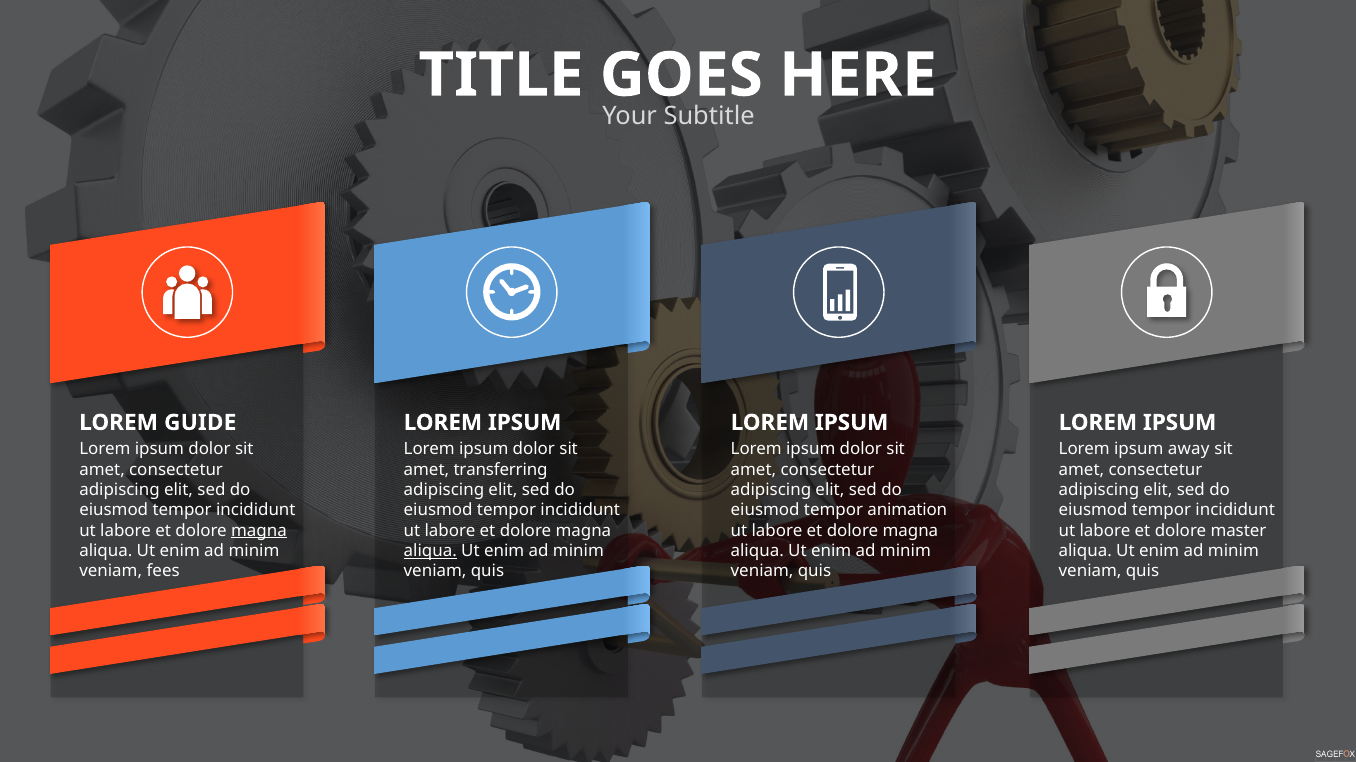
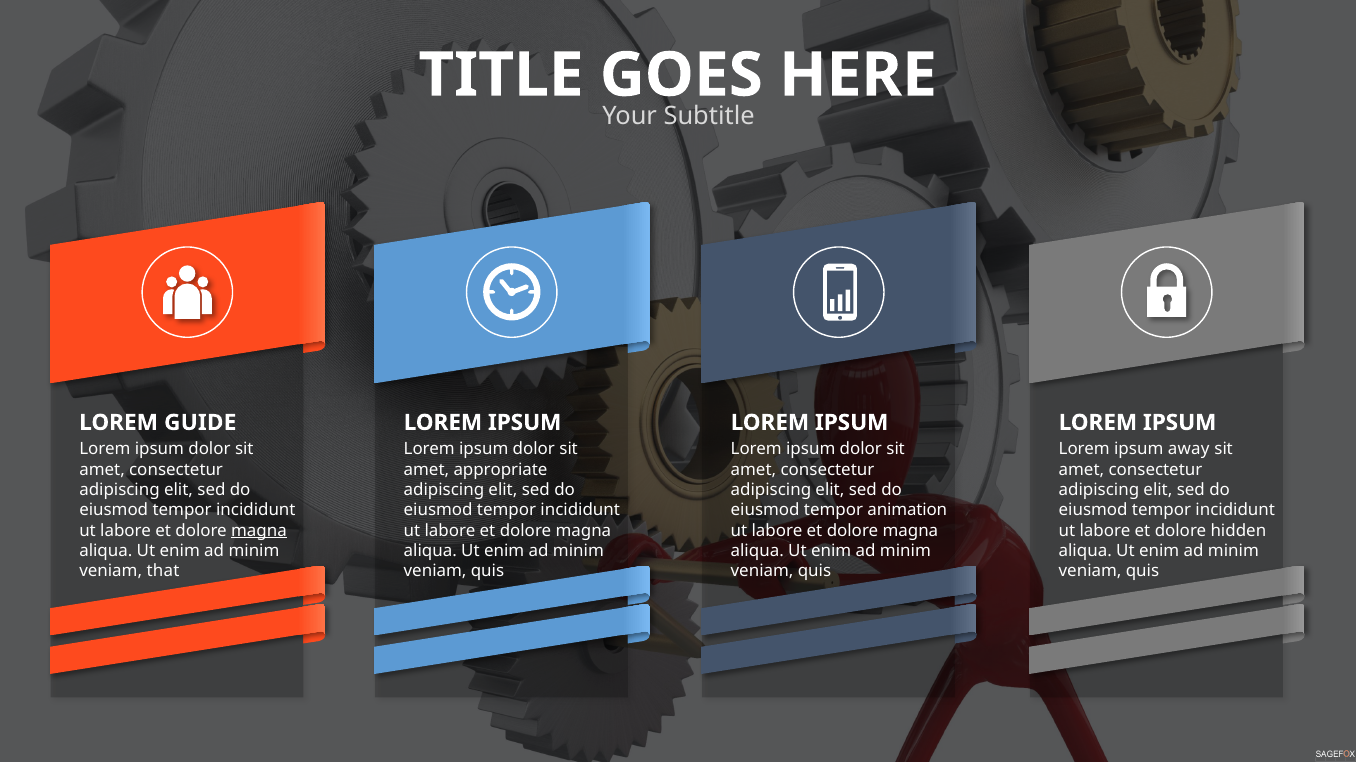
transferring: transferring -> appropriate
master: master -> hidden
aliqua at (430, 551) underline: present -> none
fees: fees -> that
